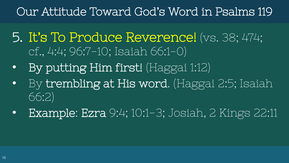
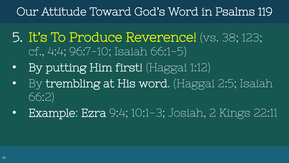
474: 474 -> 123
66:1-0: 66:1-0 -> 66:1-5
